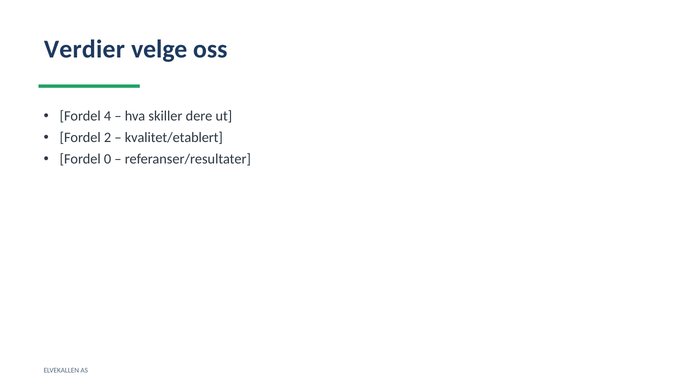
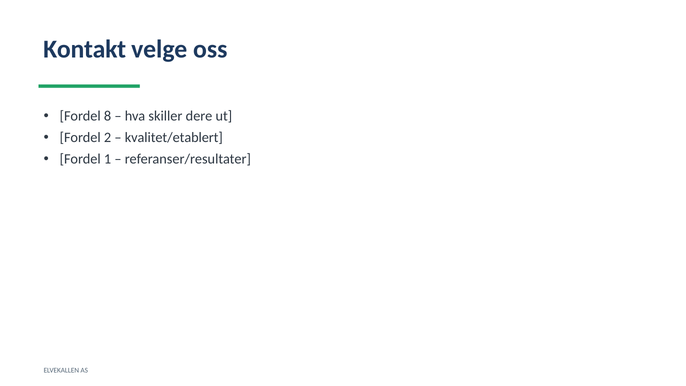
Verdier: Verdier -> Kontakt
4: 4 -> 8
0: 0 -> 1
